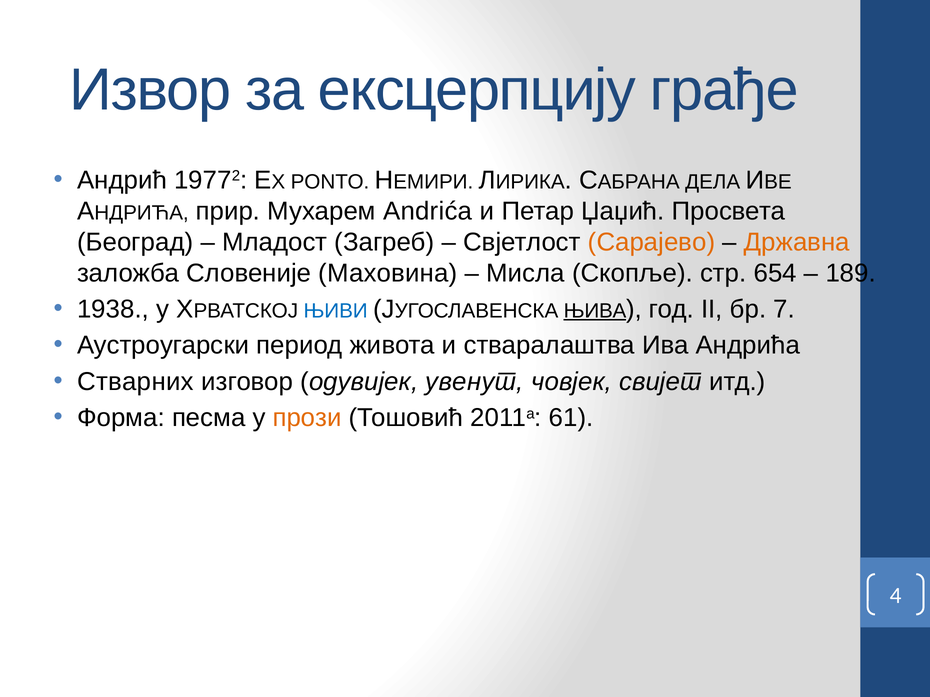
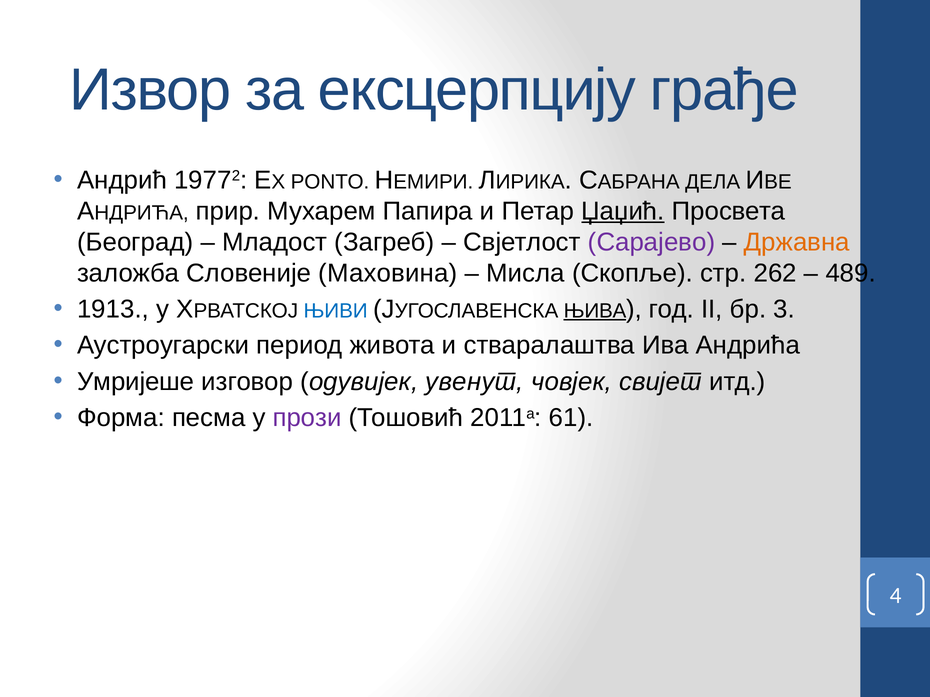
Andrića: Andrića -> Папира
Џаџић underline: none -> present
Сарајево colour: orange -> purple
654: 654 -> 262
189: 189 -> 489
1938: 1938 -> 1913
7: 7 -> 3
Стварних: Стварних -> Умријеше
прози colour: orange -> purple
